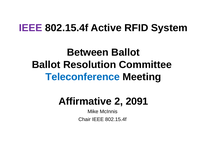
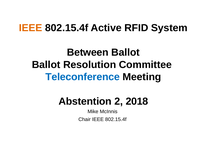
IEEE at (31, 28) colour: purple -> orange
Affirmative: Affirmative -> Abstention
2091: 2091 -> 2018
